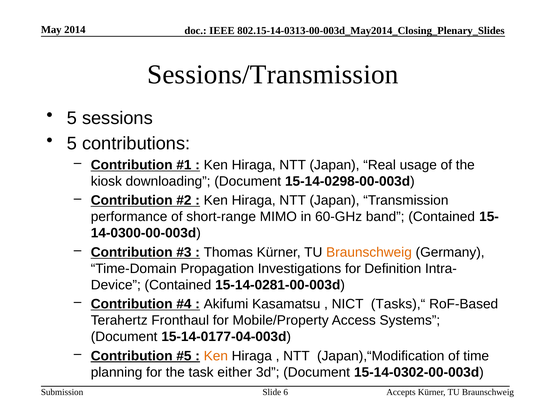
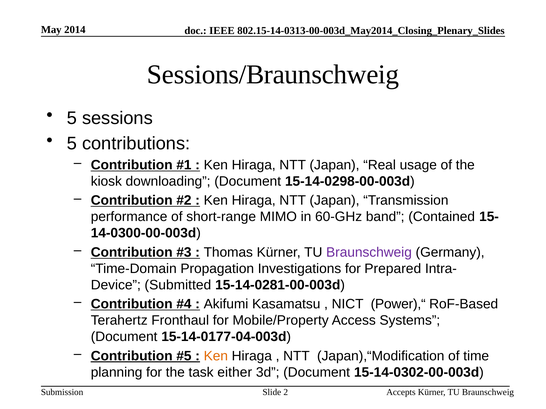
Sessions/Transmission: Sessions/Transmission -> Sessions/Braunschweig
Braunschweig at (369, 253) colour: orange -> purple
Definition: Definition -> Prepared
Contained at (178, 285): Contained -> Submitted
Tasks),“: Tasks),“ -> Power),“
6: 6 -> 2
